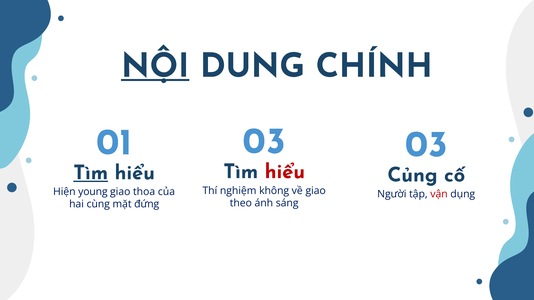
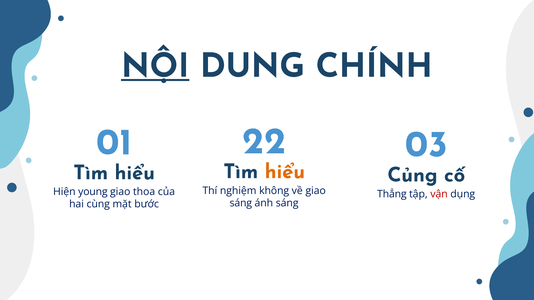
01 03: 03 -> 22
Tìm at (91, 173) underline: present -> none
hiểu at (285, 172) colour: red -> orange
Người: Người -> Thẳng
theo at (241, 203): theo -> sáng
đứng: đứng -> bước
